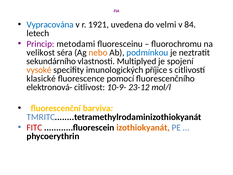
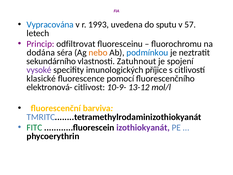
1921: 1921 -> 1993
velmi: velmi -> sputu
84: 84 -> 57
metodami: metodami -> odfiltrovat
velikost: velikost -> dodána
Multiplyed: Multiplyed -> Zatuhnout
vysoké colour: orange -> purple
23-12: 23-12 -> 13-12
FITC colour: red -> green
izothiokyanát colour: orange -> purple
